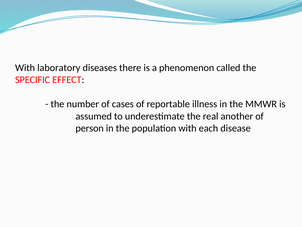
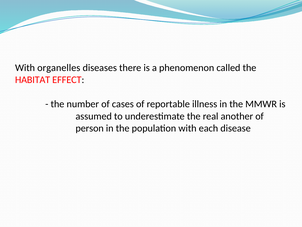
laboratory: laboratory -> organelles
SPECIFIC: SPECIFIC -> HABITAT
